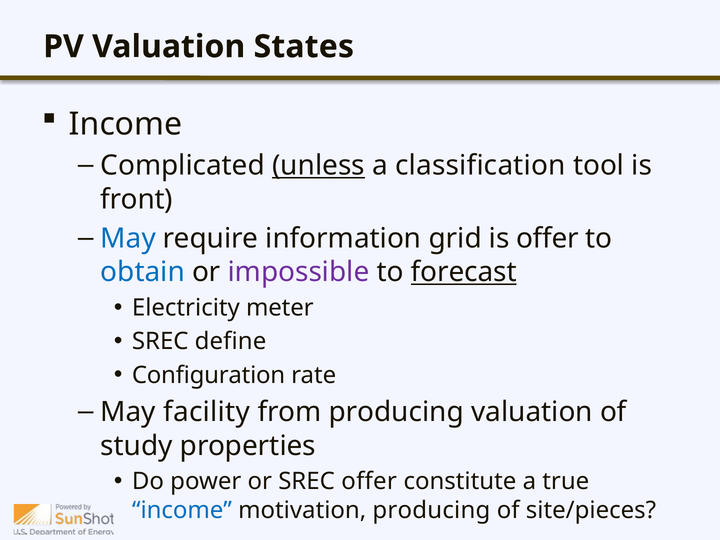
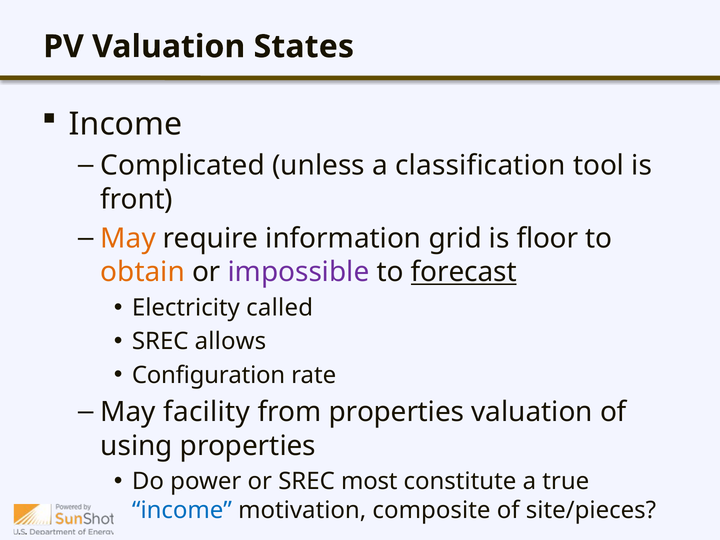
unless underline: present -> none
May at (128, 239) colour: blue -> orange
is offer: offer -> floor
obtain colour: blue -> orange
meter: meter -> called
define: define -> allows
from producing: producing -> properties
study: study -> using
SREC offer: offer -> most
motivation producing: producing -> composite
